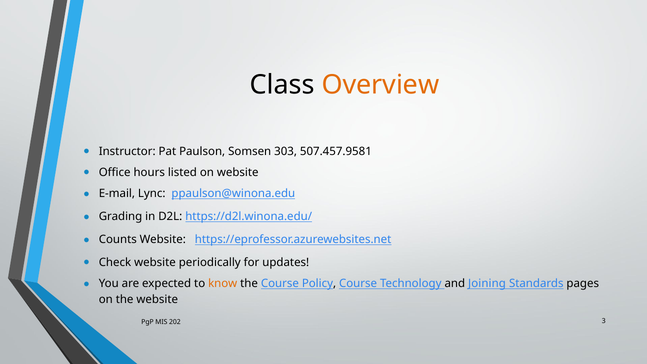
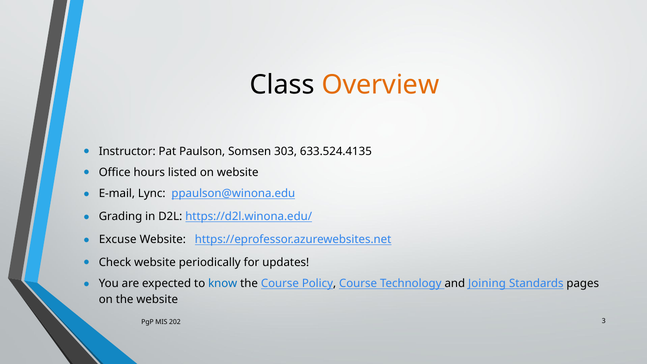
507.457.9581: 507.457.9581 -> 633.524.4135
Counts: Counts -> Excuse
know colour: orange -> blue
